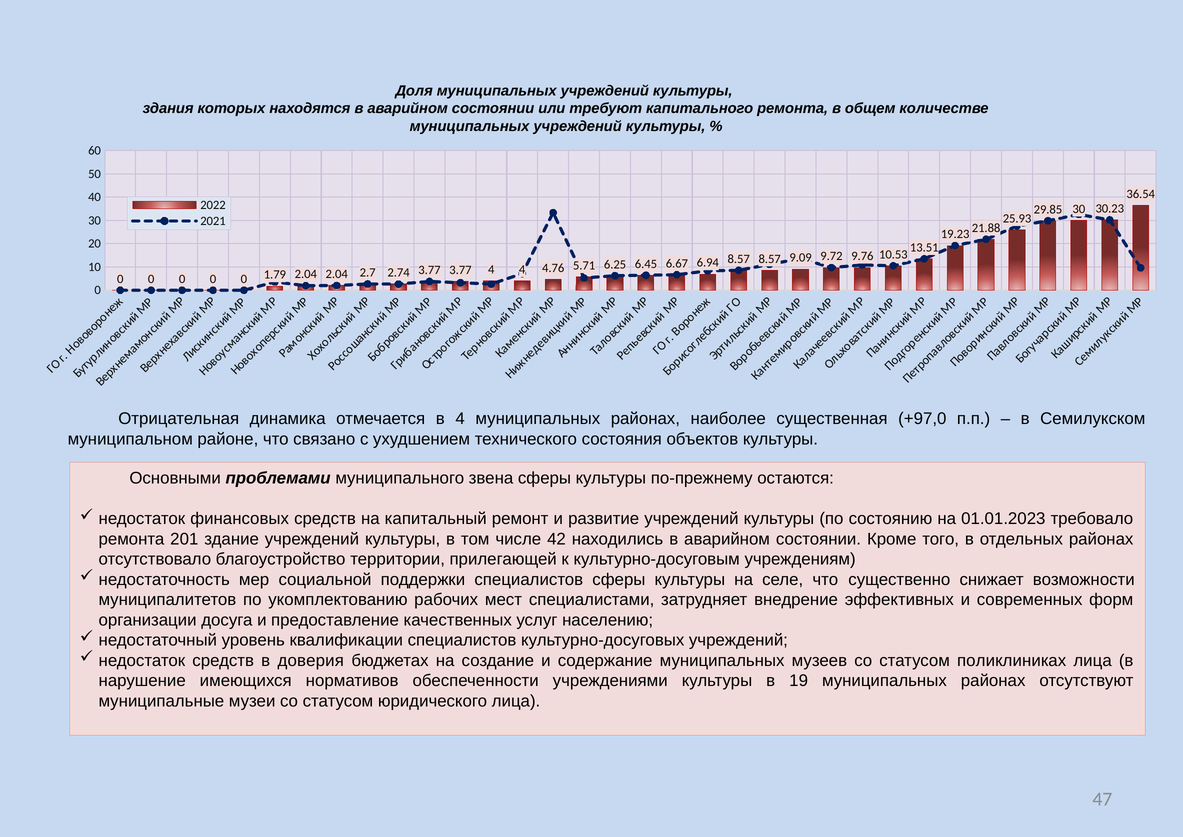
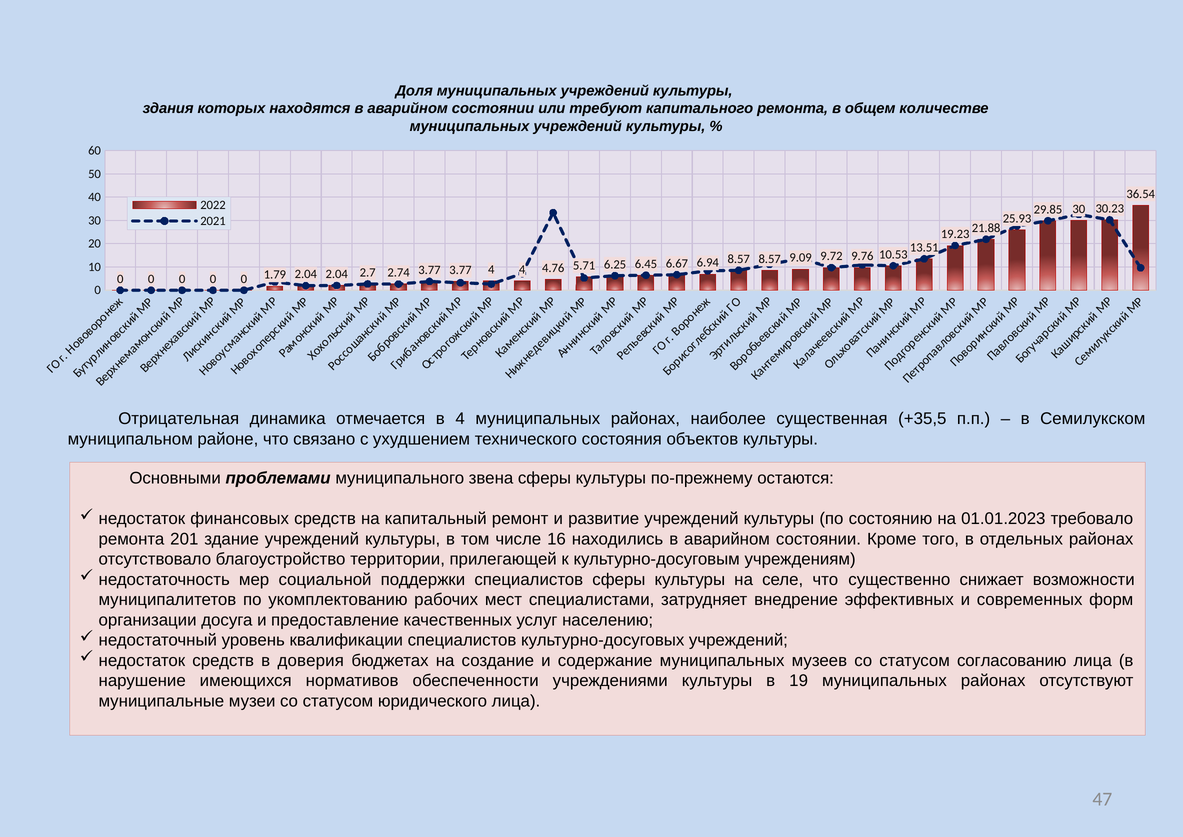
+97,0: +97,0 -> +35,5
42: 42 -> 16
поликлиниках: поликлиниках -> согласованию
